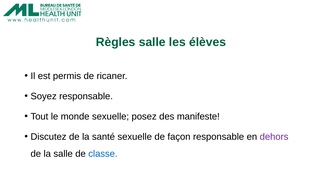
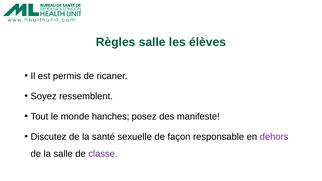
Soyez responsable: responsable -> ressemblent
monde sexuelle: sexuelle -> hanches
classe colour: blue -> purple
